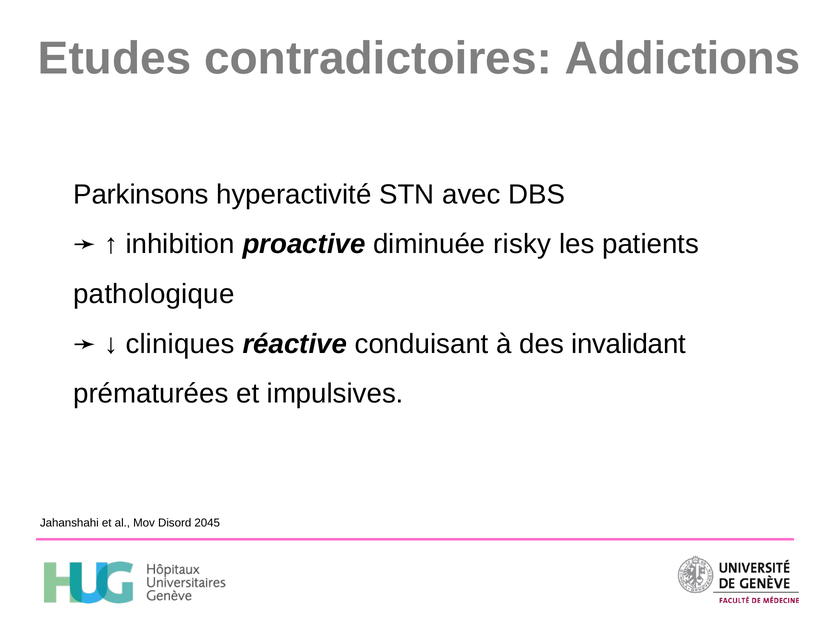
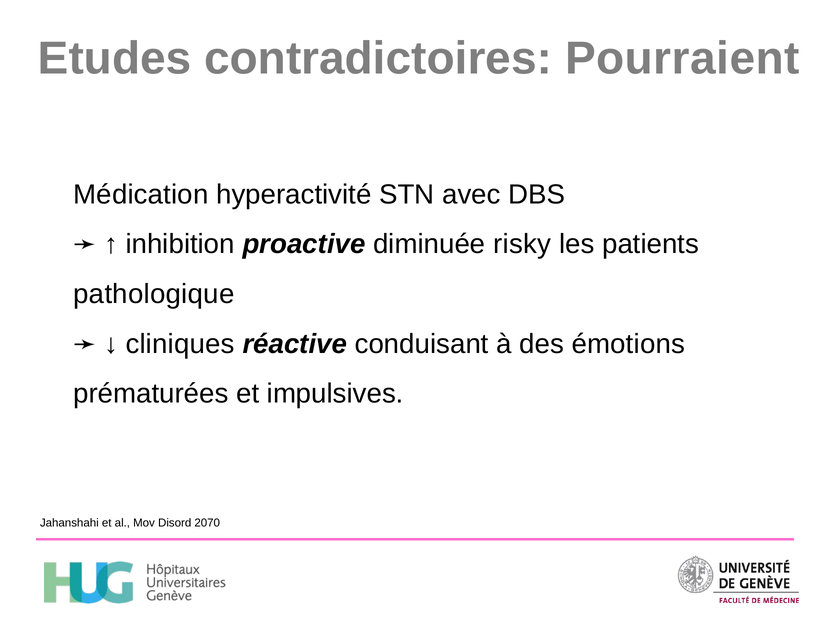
Addictions: Addictions -> Pourraient
Parkinsons: Parkinsons -> Médication
invalidant: invalidant -> émotions
2045: 2045 -> 2070
